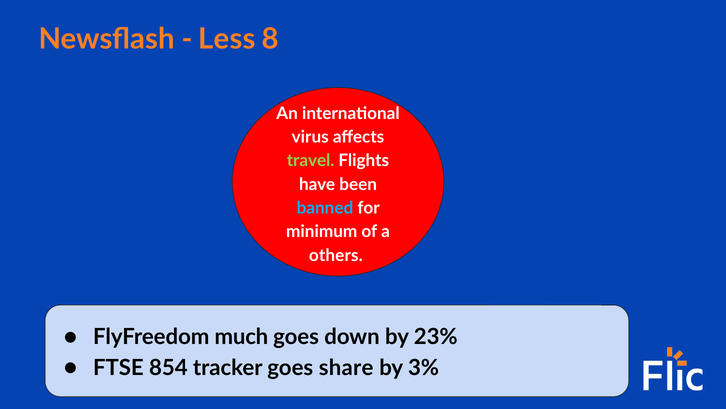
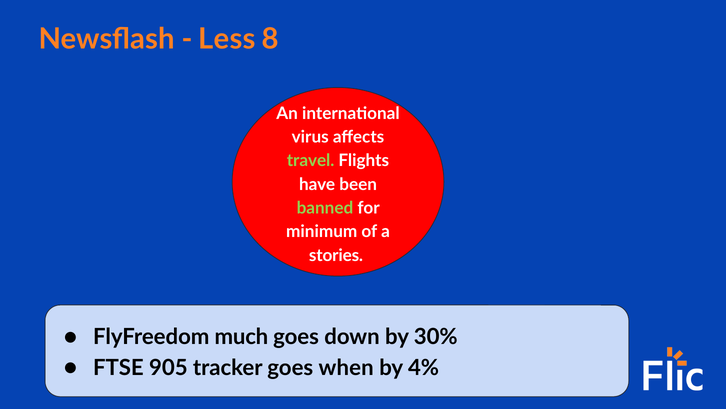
banned colour: light blue -> light green
others: others -> stories
23%: 23% -> 30%
854: 854 -> 905
share: share -> when
3%: 3% -> 4%
